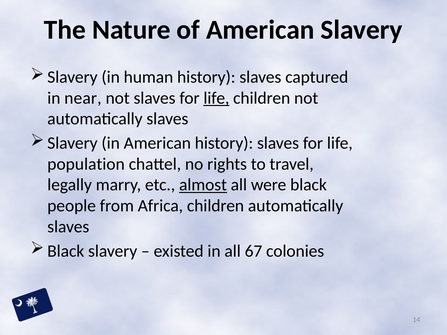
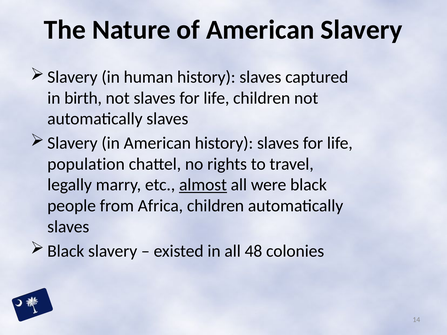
near: near -> birth
life at (216, 98) underline: present -> none
67: 67 -> 48
